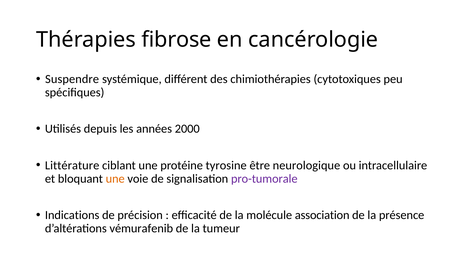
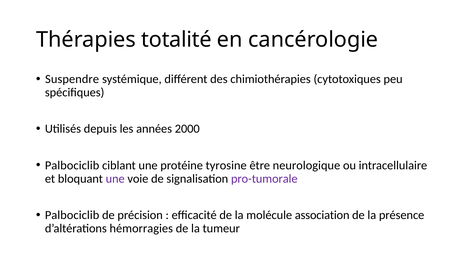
fibrose: fibrose -> totalité
Littérature at (72, 165): Littérature -> Palbociclib
une at (115, 179) colour: orange -> purple
Indications at (72, 215): Indications -> Palbociclib
vémurafenib: vémurafenib -> hémorragies
